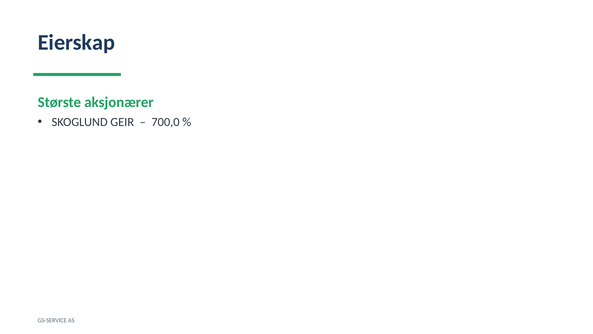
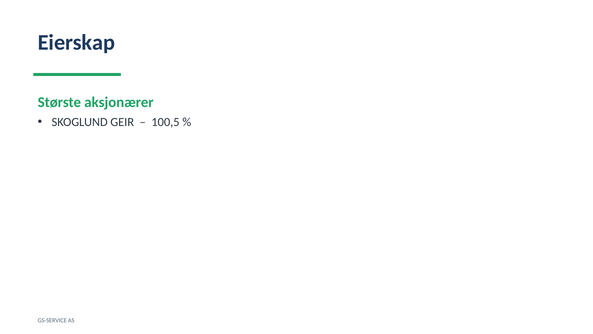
700,0: 700,0 -> 100,5
